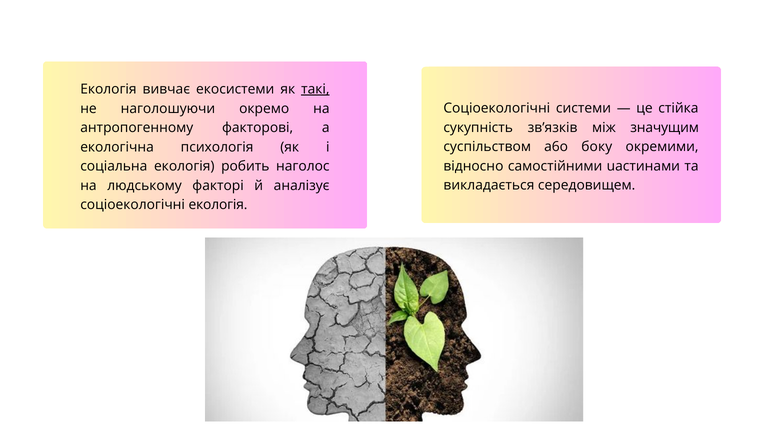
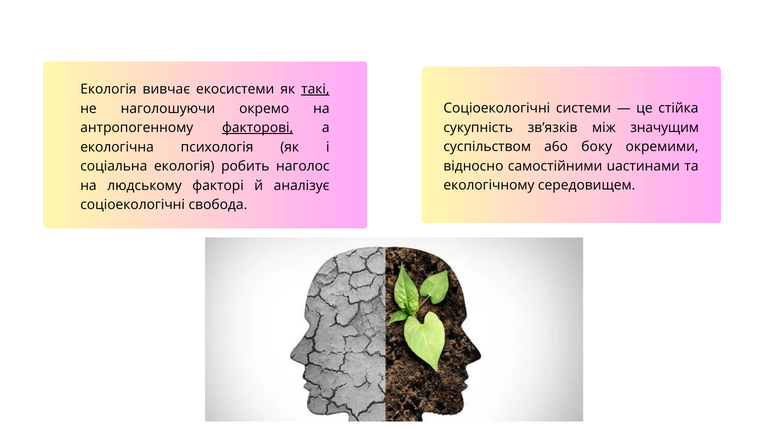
факторові underline: none -> present
викладається: викладається -> екологічному
соціоекологічні екологія: екологія -> свобода
